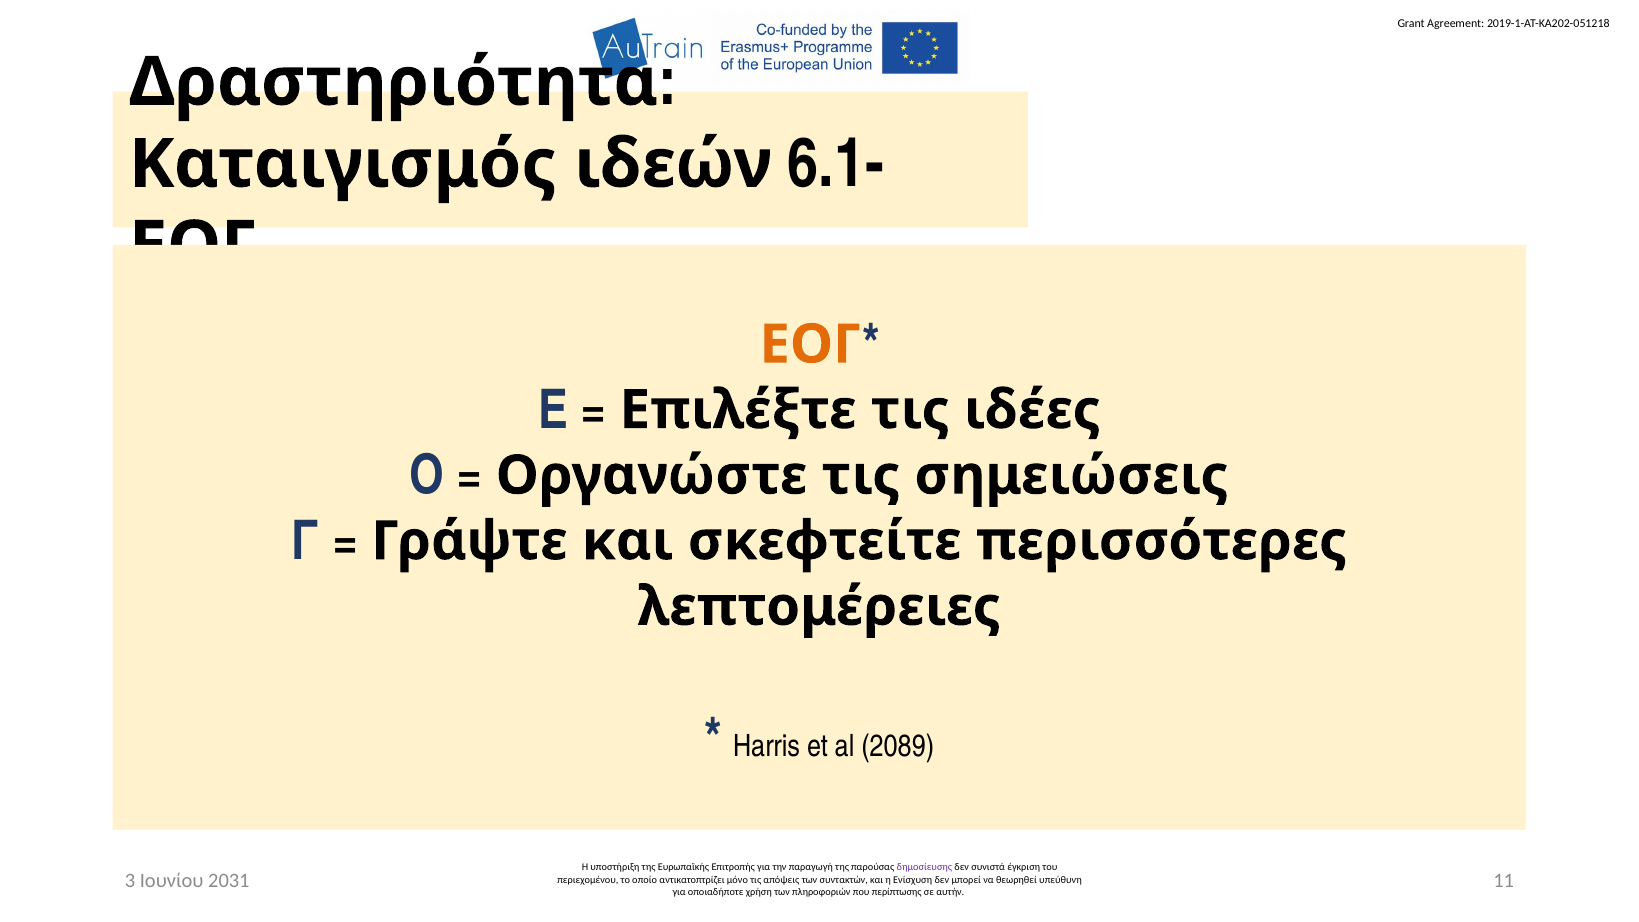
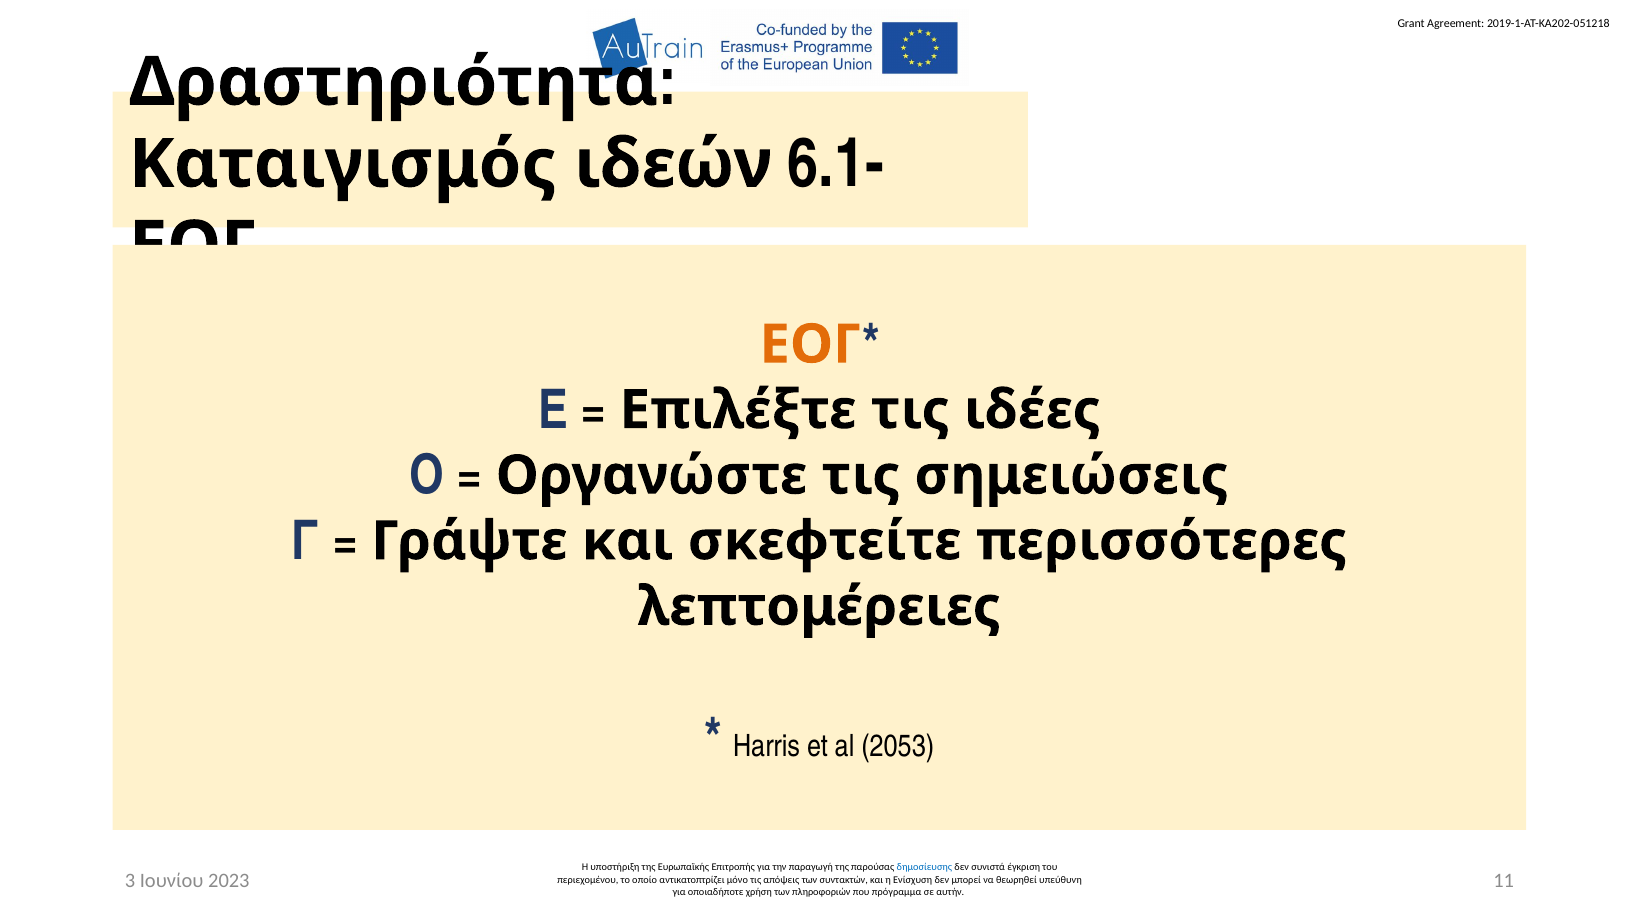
2089: 2089 -> 2053
δημοσίευσης colour: purple -> blue
2031: 2031 -> 2023
περίπτωσης: περίπτωσης -> πρόγραμμα
